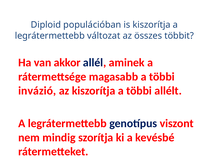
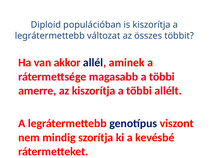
invázió: invázió -> amerre
